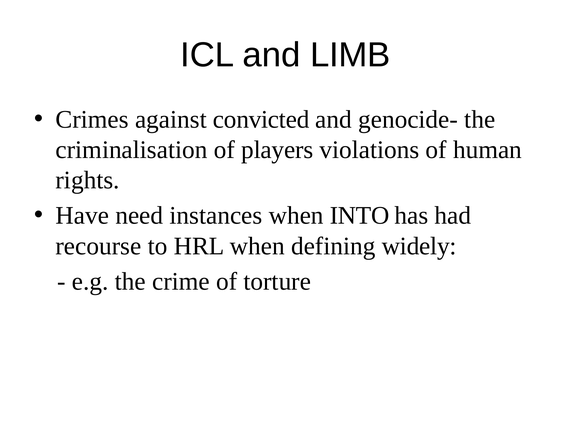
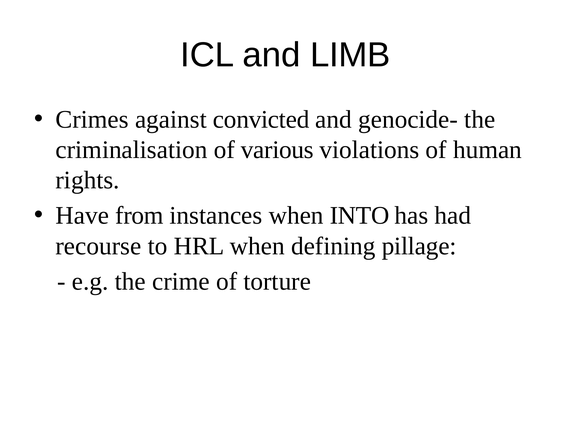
players: players -> various
need: need -> from
widely: widely -> pillage
